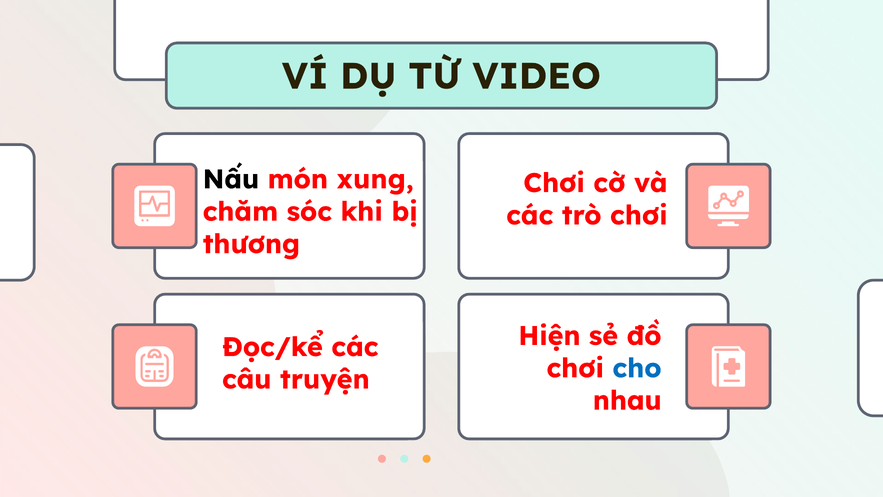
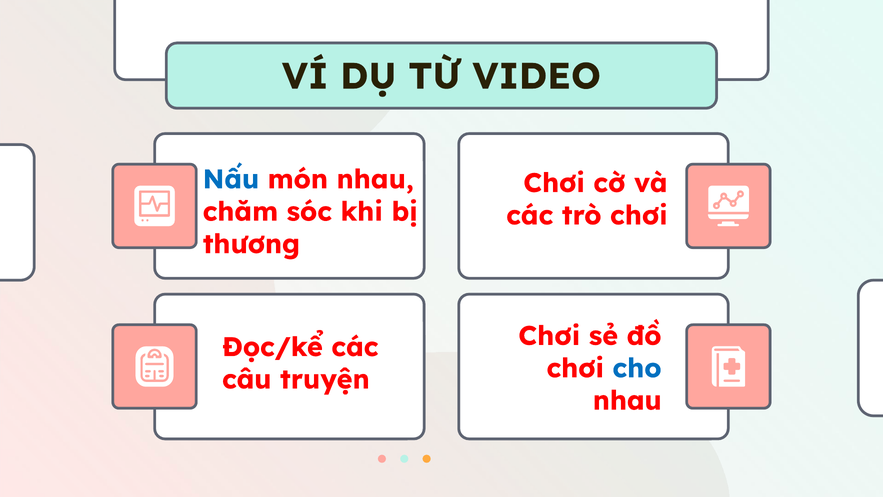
Nấu colour: black -> blue
món xung: xung -> nhau
Hiện at (549, 336): Hiện -> Chơi
